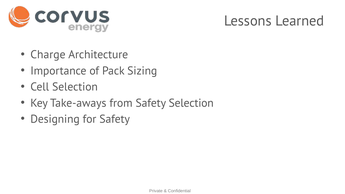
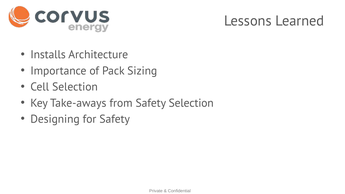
Charge: Charge -> Installs
